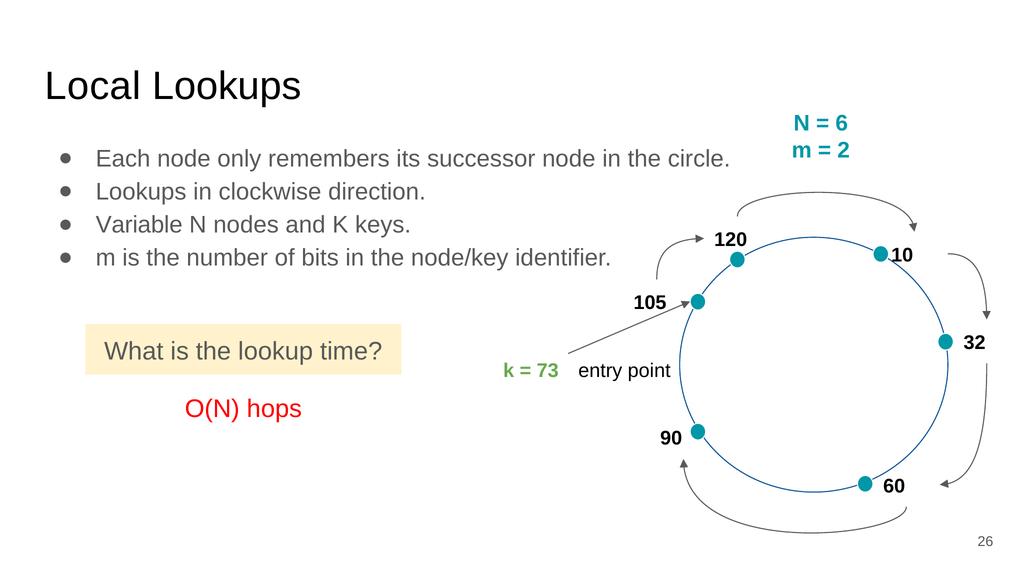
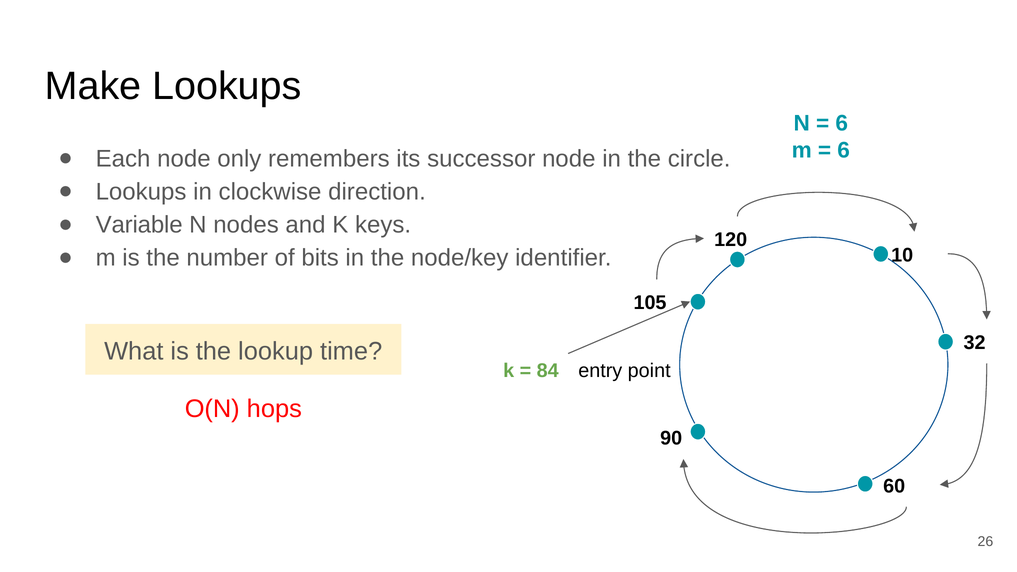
Local: Local -> Make
2 at (844, 150): 2 -> 6
73: 73 -> 84
